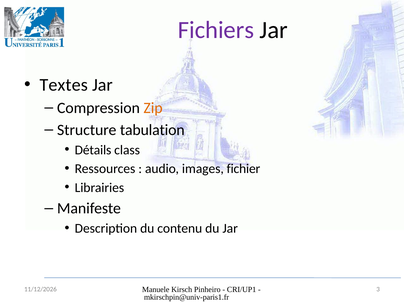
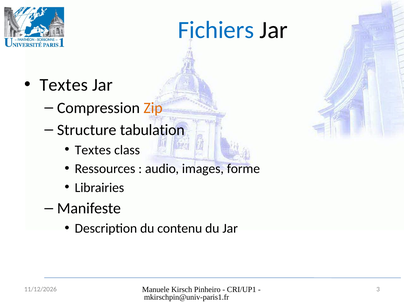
Fichiers colour: purple -> blue
Détails at (93, 150): Détails -> Textes
fichier: fichier -> forme
